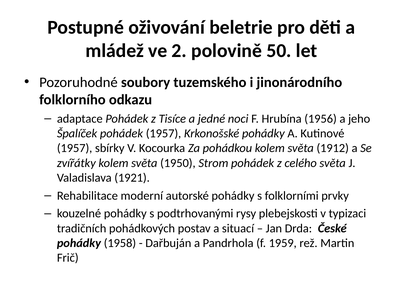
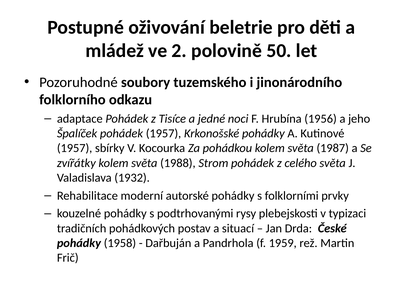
1912: 1912 -> 1987
1950: 1950 -> 1988
1921: 1921 -> 1932
